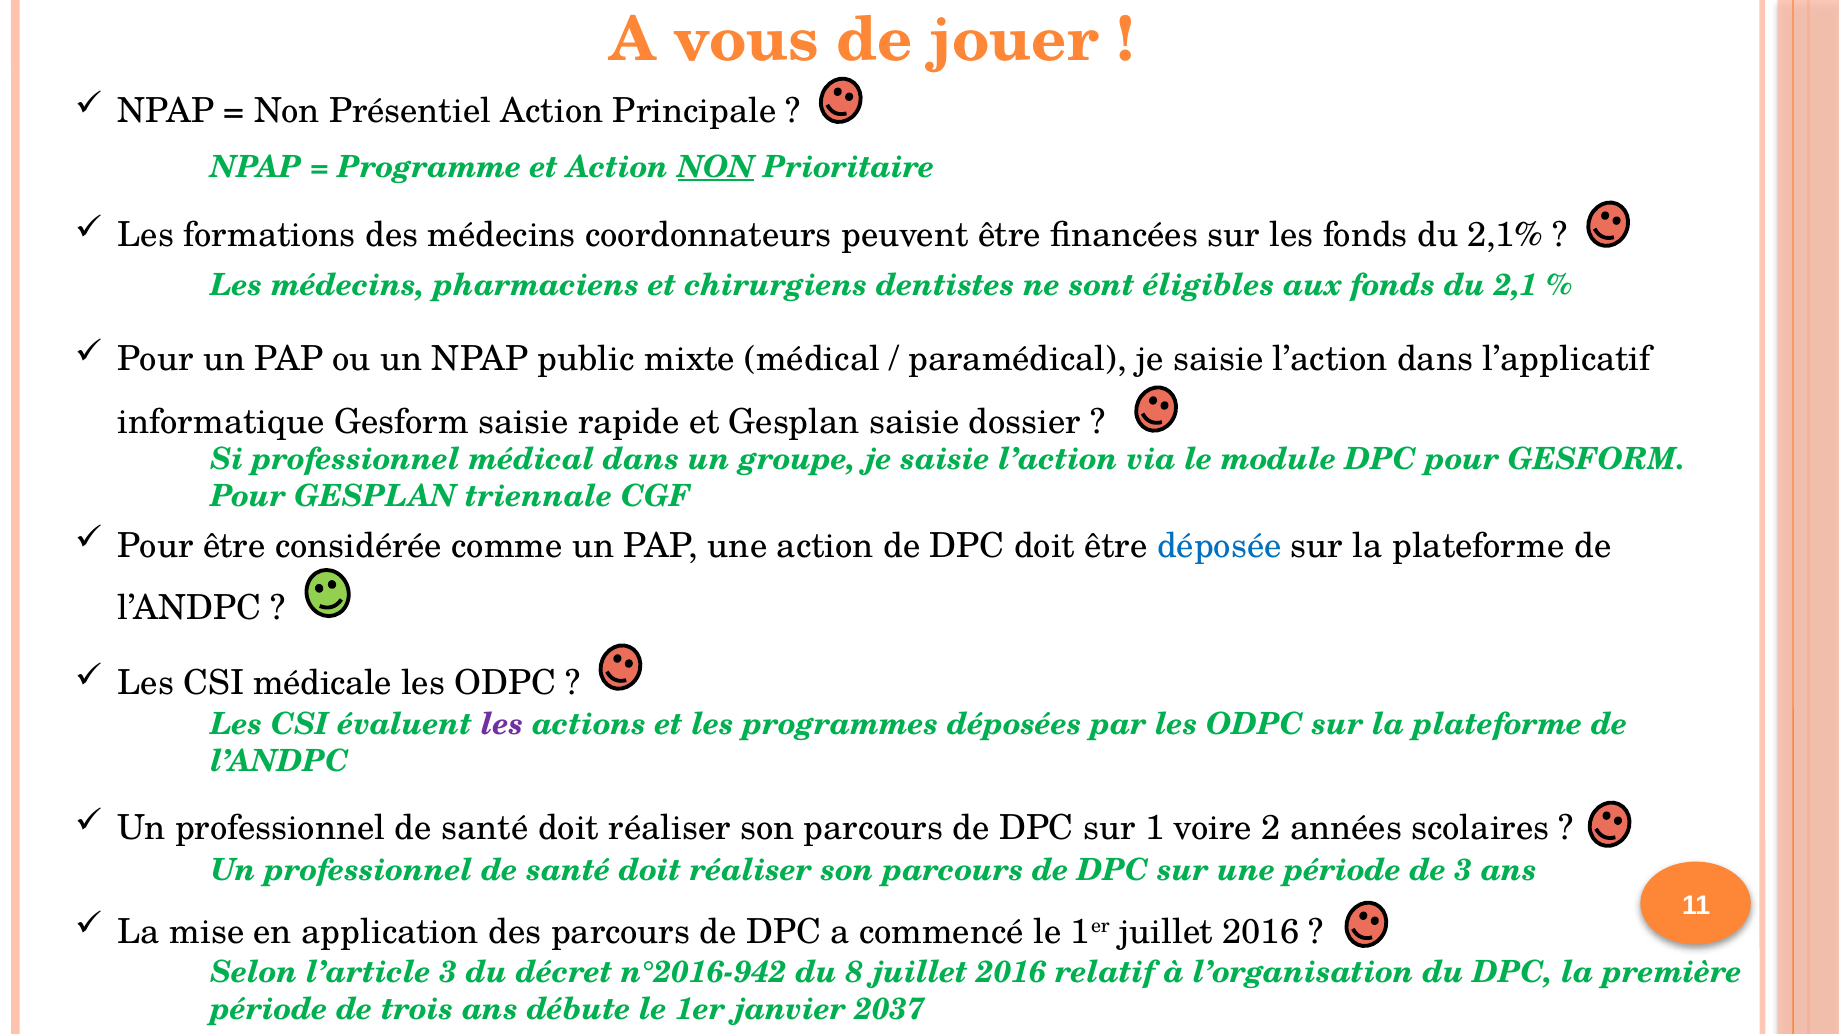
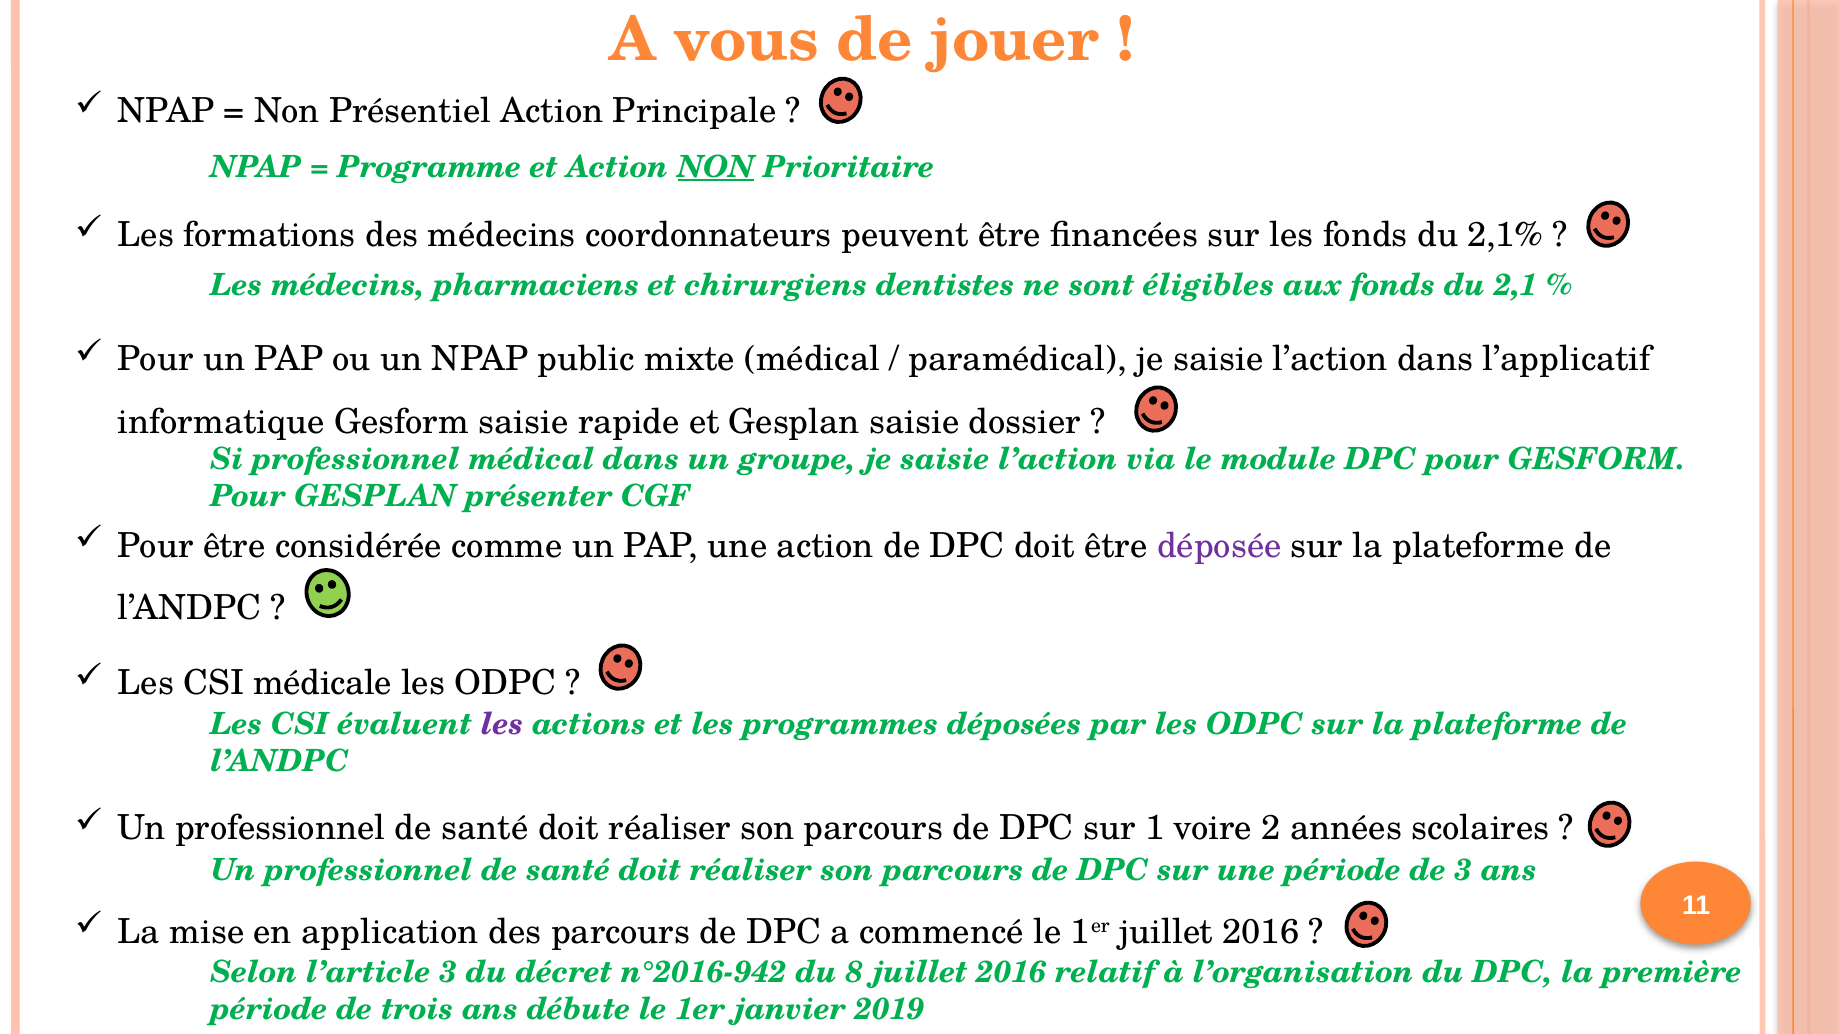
triennale: triennale -> présenter
déposée colour: blue -> purple
2037: 2037 -> 2019
